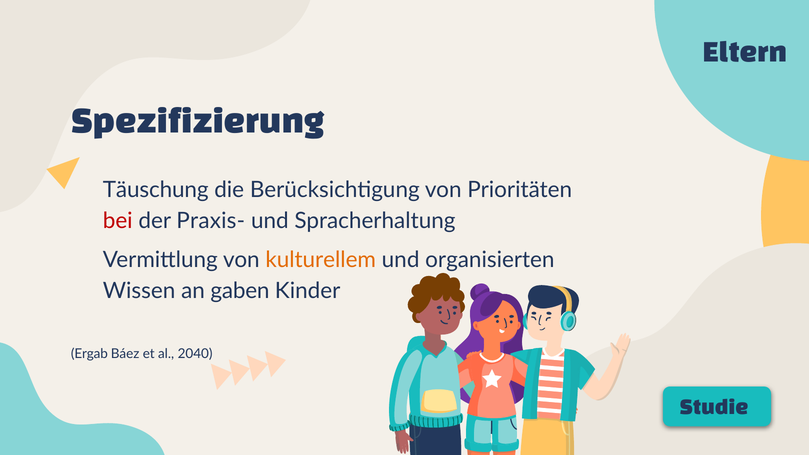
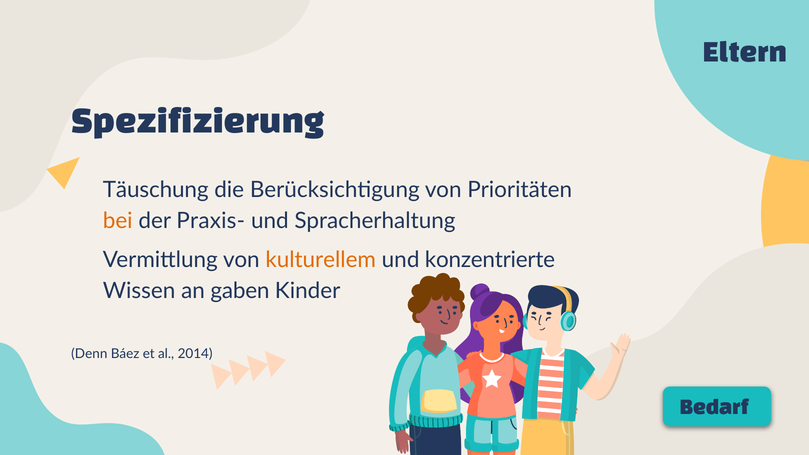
bei colour: red -> orange
organisierten: organisierten -> konzentrierte
Ergab: Ergab -> Denn
2040: 2040 -> 2014
Studie: Studie -> Bedarf
